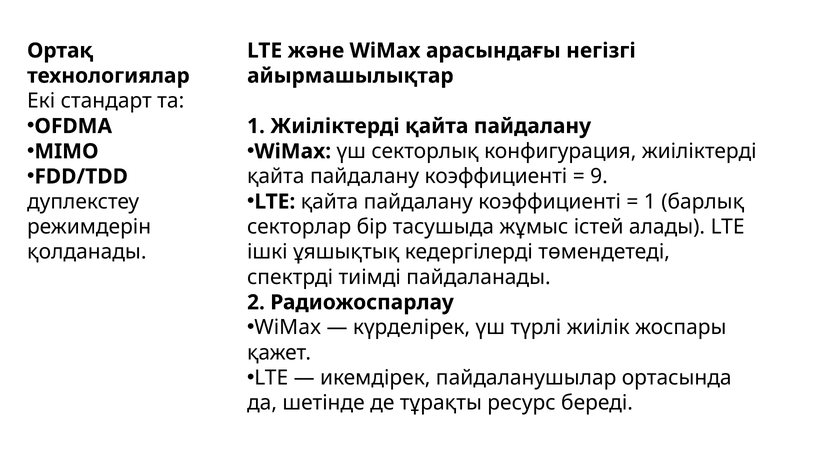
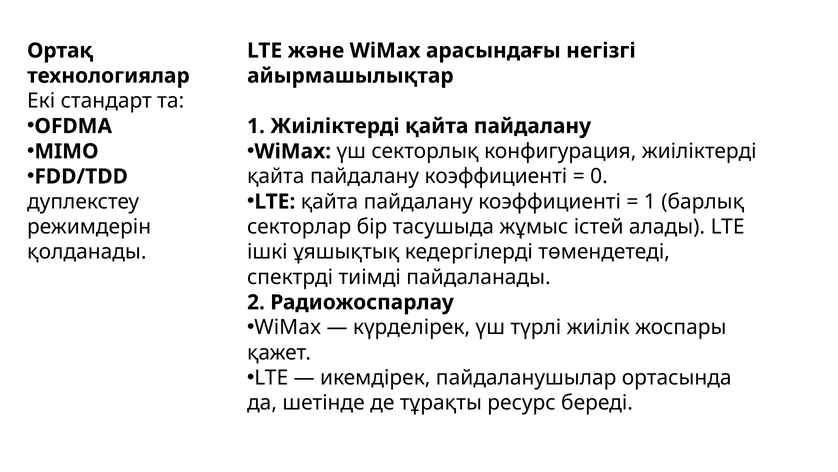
9: 9 -> 0
